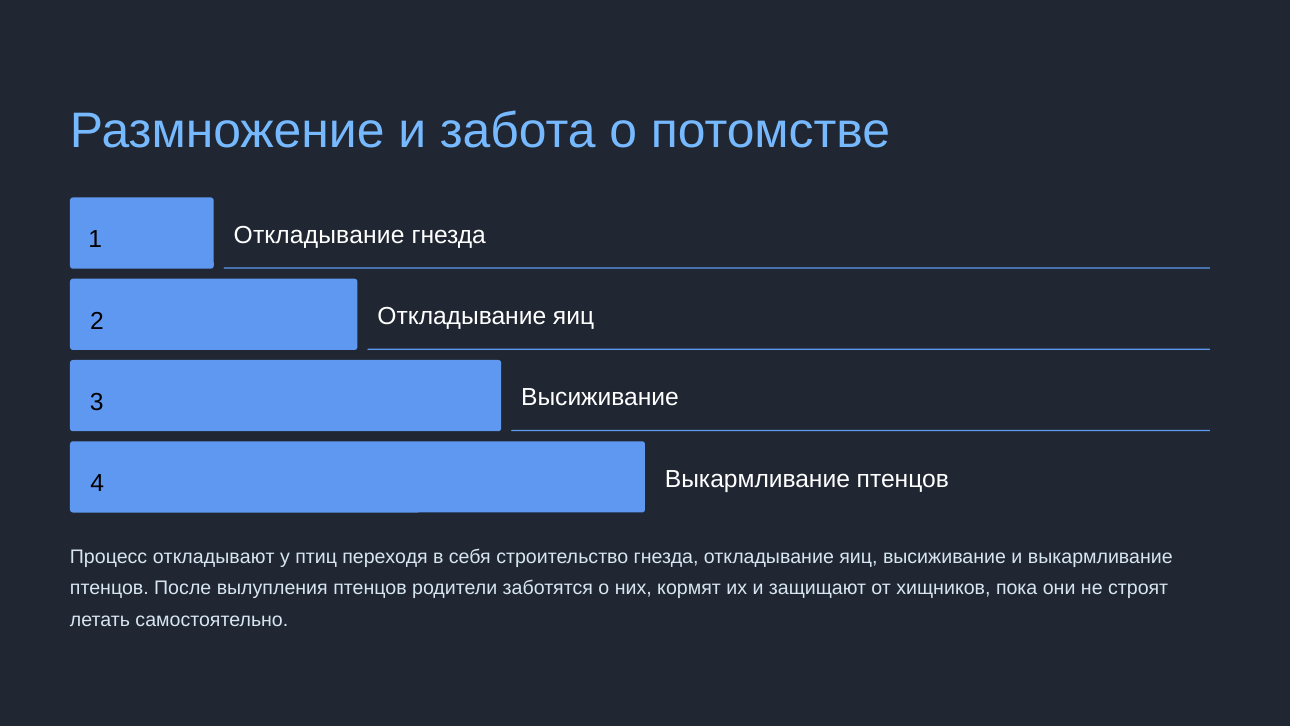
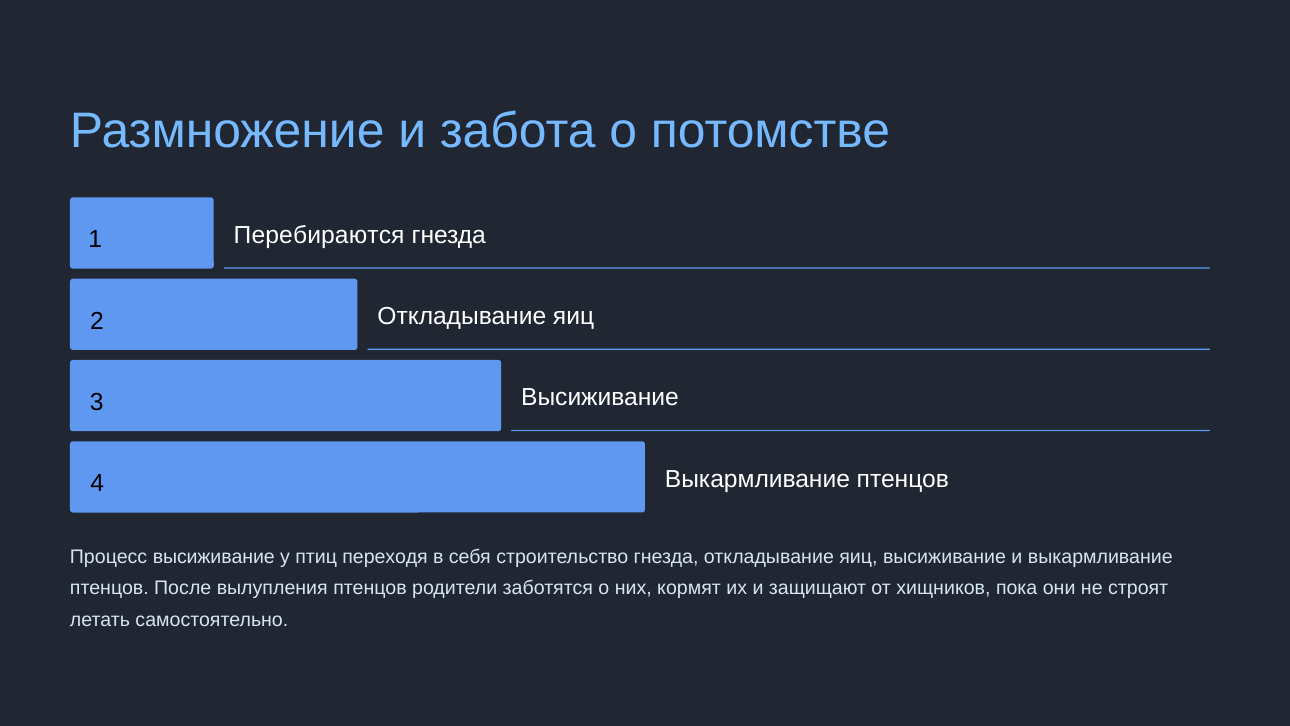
1 Откладывание: Откладывание -> Перебираются
Процесс откладывают: откладывают -> высиживание
